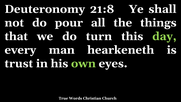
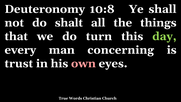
21:8: 21:8 -> 10:8
pour: pour -> shalt
hearkeneth: hearkeneth -> concerning
own colour: light green -> pink
